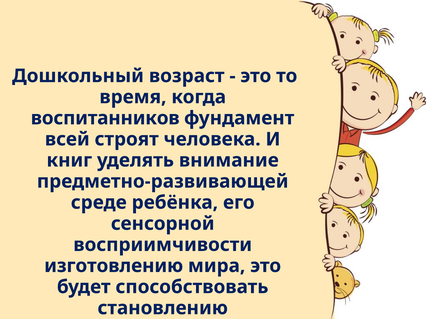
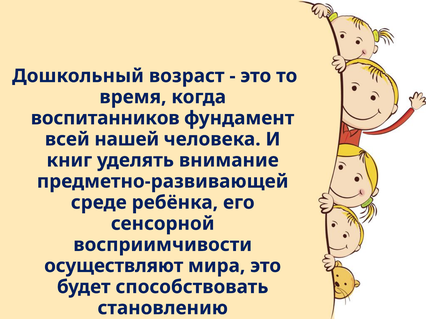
строят: строят -> нашей
изготовлению: изготовлению -> осуществляют
